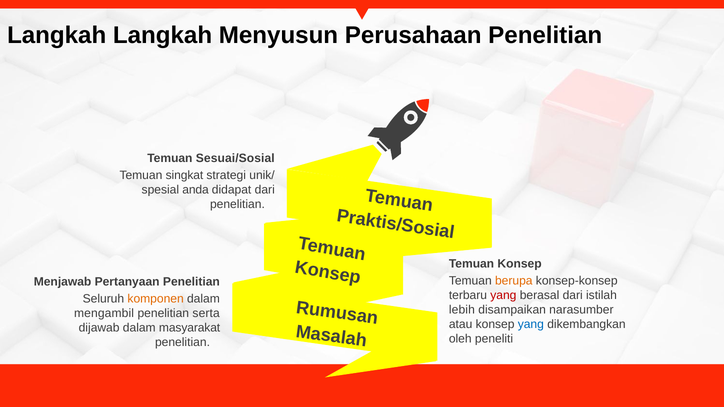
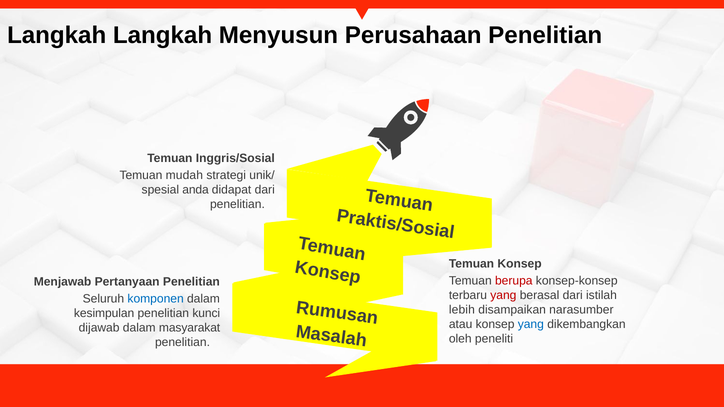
Sesuai/Sosial: Sesuai/Sosial -> Inggris/Sosial
singkat: singkat -> mudah
berupa colour: orange -> red
komponen colour: orange -> blue
mengambil: mengambil -> kesimpulan
serta: serta -> kunci
